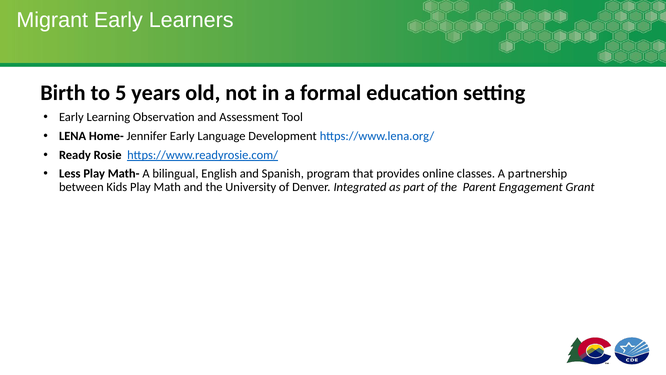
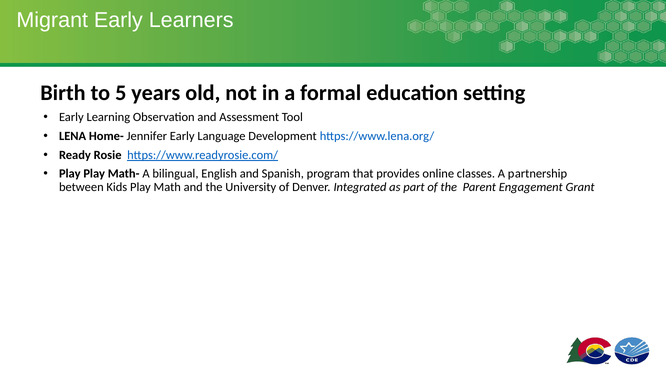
Less at (70, 174): Less -> Play
